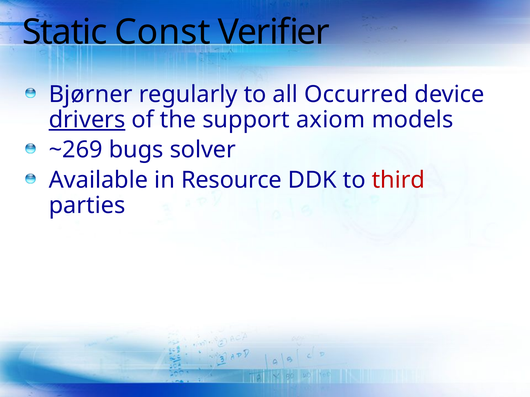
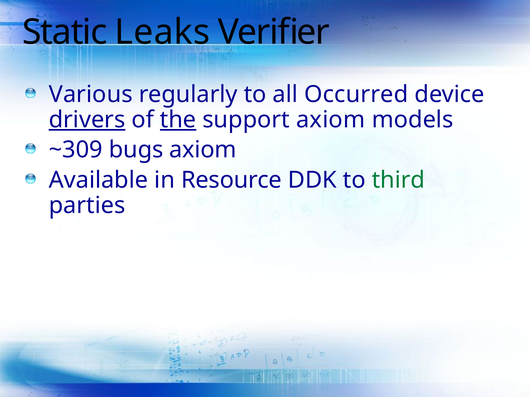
Const: Const -> Leaks
Bjørner: Bjørner -> Various
the underline: none -> present
~269: ~269 -> ~309
bugs solver: solver -> axiom
third colour: red -> green
